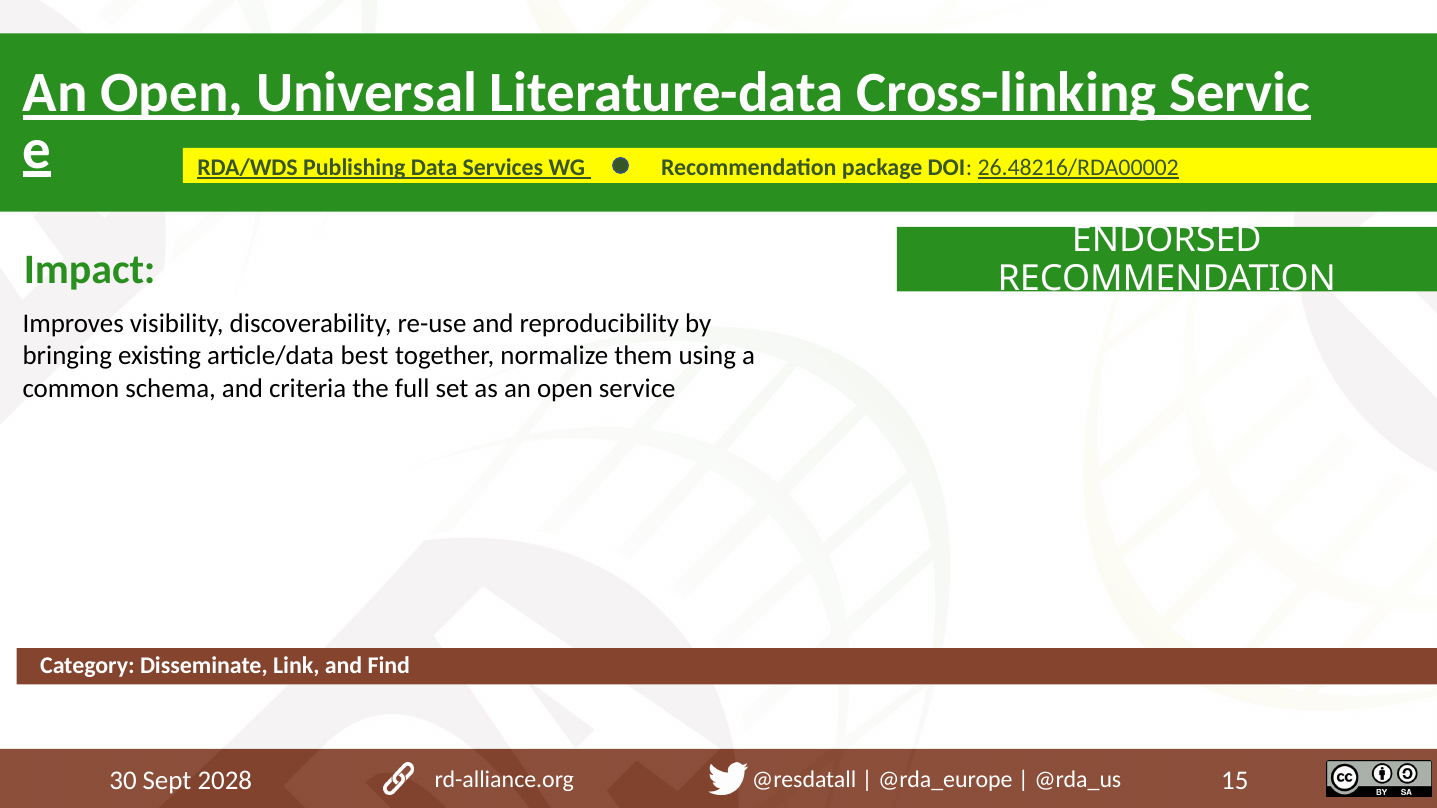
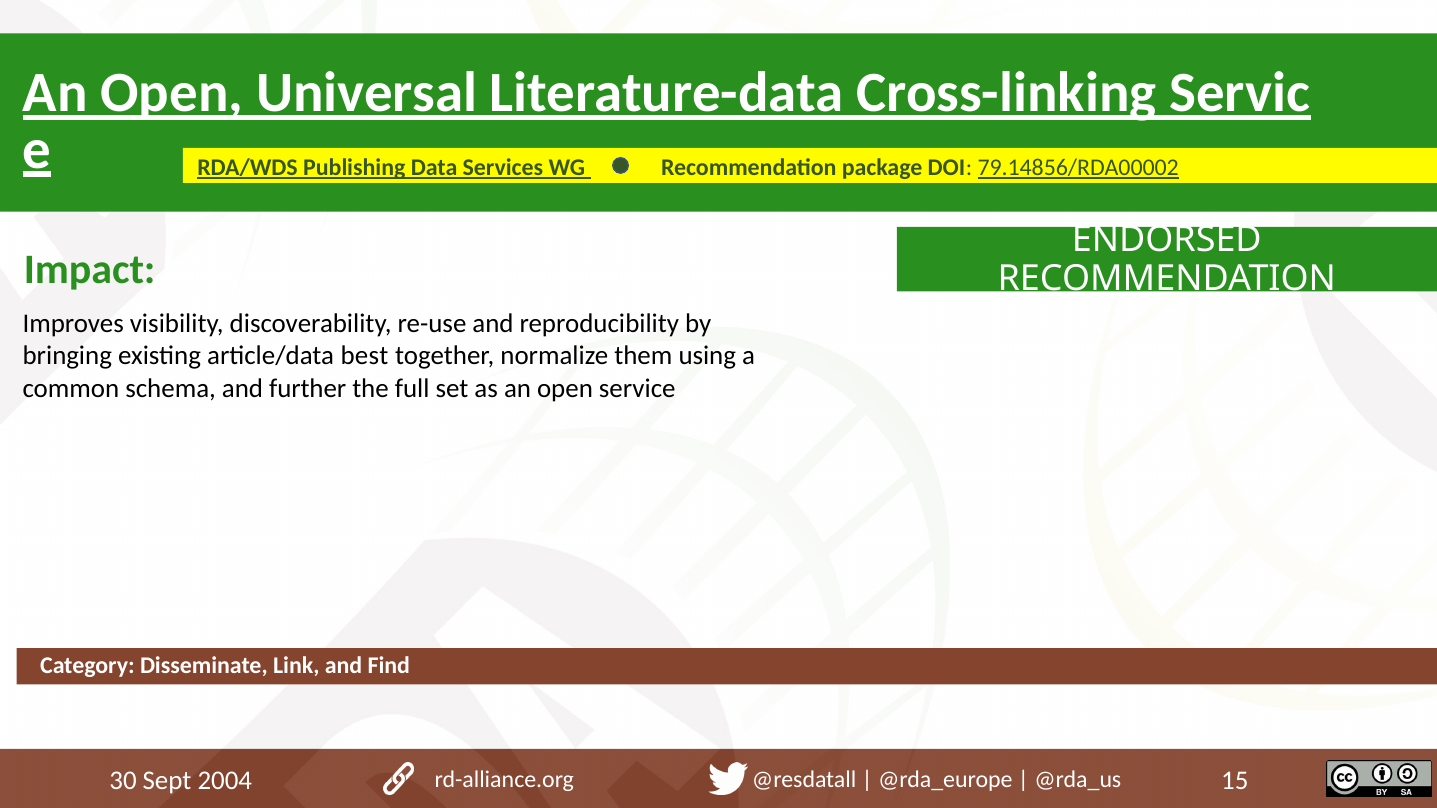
26.48216/RDA00002: 26.48216/RDA00002 -> 79.14856/RDA00002
criteria: criteria -> further
2028: 2028 -> 2004
